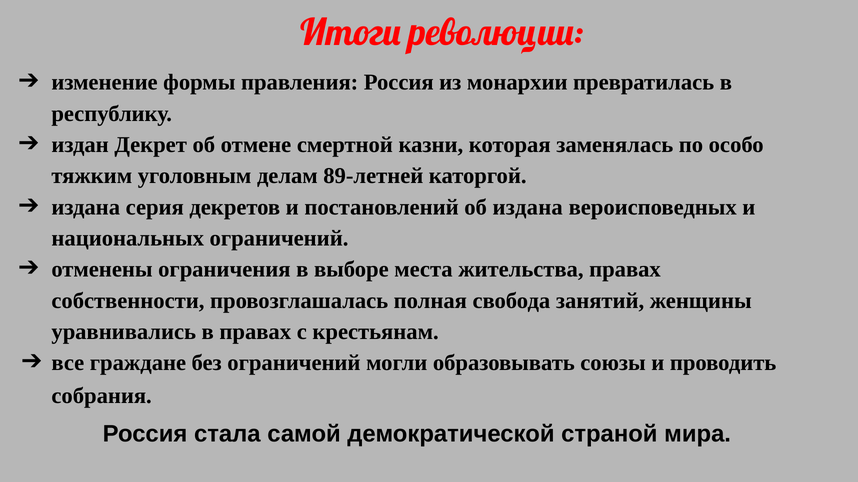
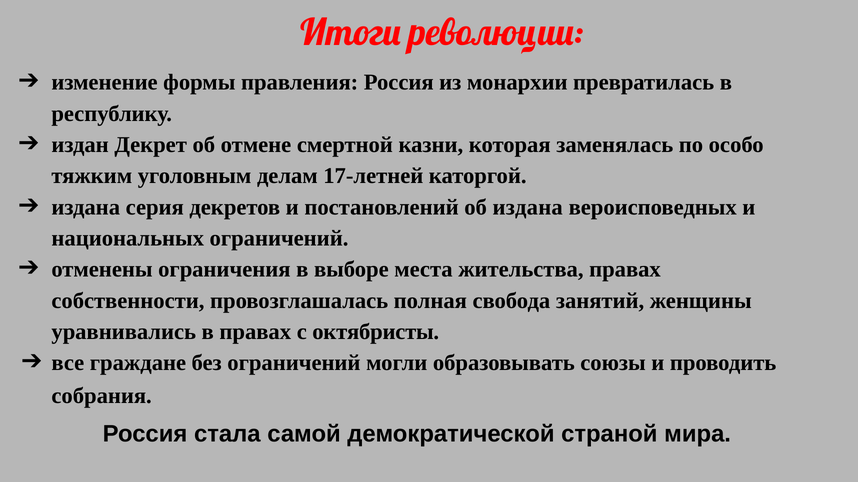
89-летней: 89-летней -> 17-летней
крестьянам: крестьянам -> октябристы
